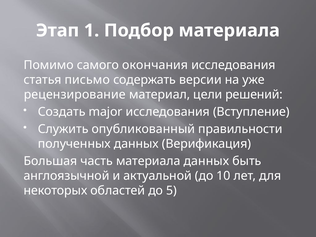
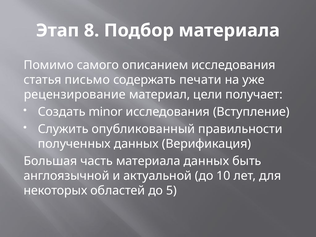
1: 1 -> 8
окончания: окончания -> описанием
версии: версии -> печати
решений: решений -> получает
major: major -> minor
